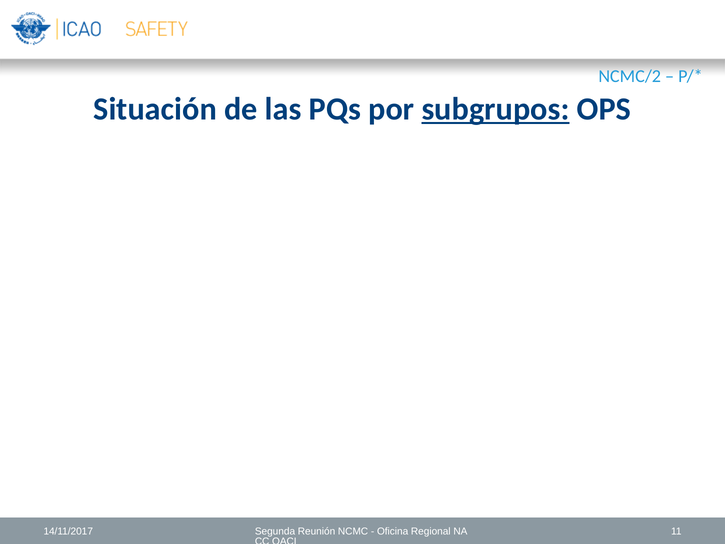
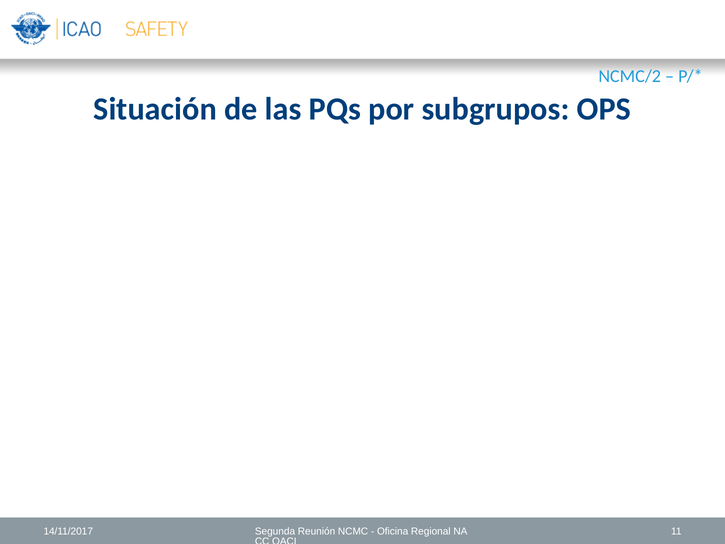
subgrupos underline: present -> none
